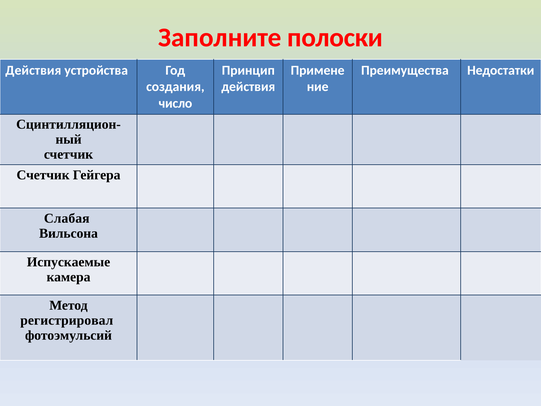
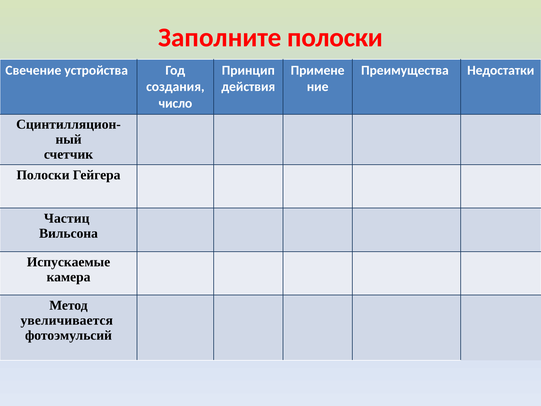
Действия at (33, 70): Действия -> Свечение
Счетчик at (43, 175): Счетчик -> Полоски
Слабая: Слабая -> Частиц
регистрировал: регистрировал -> увеличивается
